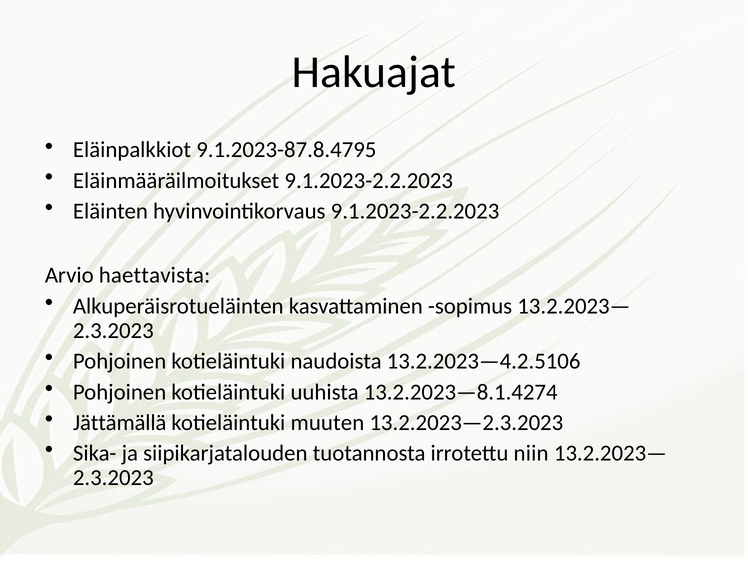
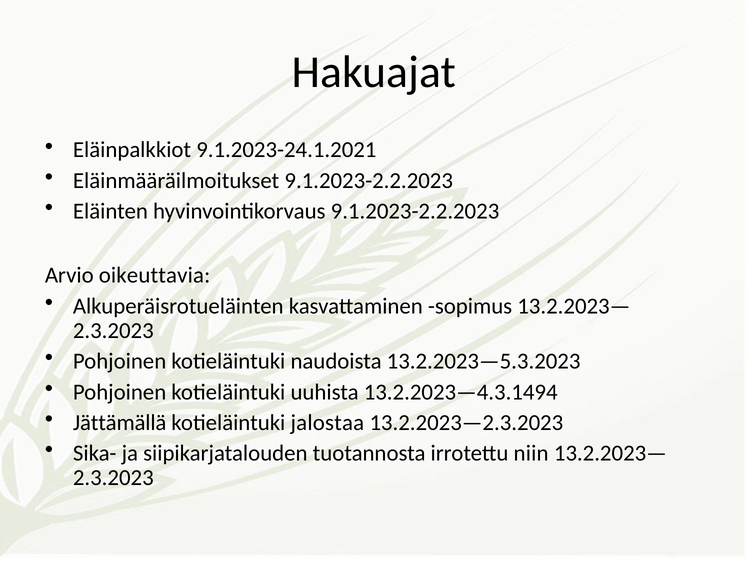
9.1.2023-87.8.4795: 9.1.2023-87.8.4795 -> 9.1.2023-24.1.2021
haettavista: haettavista -> oikeuttavia
13.2.2023—4.2.5106: 13.2.2023—4.2.5106 -> 13.2.2023—5.3.2023
13.2.2023—8.1.4274: 13.2.2023—8.1.4274 -> 13.2.2023—4.3.1494
muuten: muuten -> jalostaa
